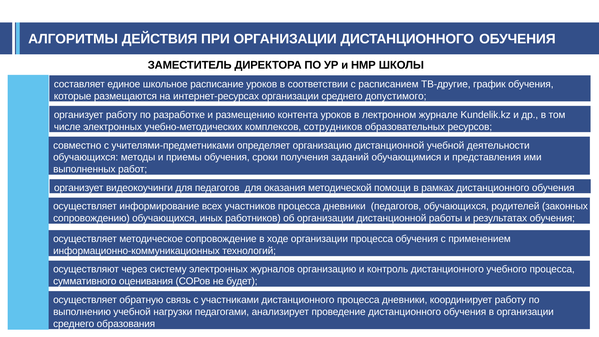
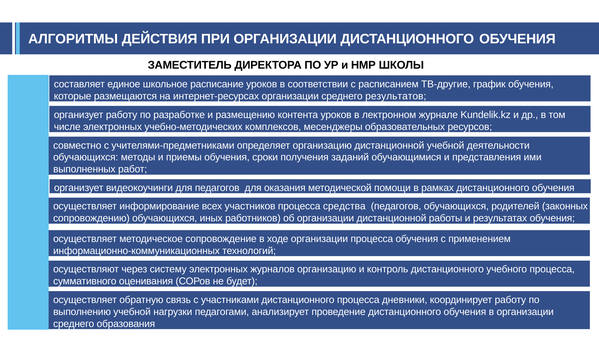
допустимого: допустимого -> результатов
сотрудников: сотрудников -> месенджеры
участников процесса дневники: дневники -> средства
